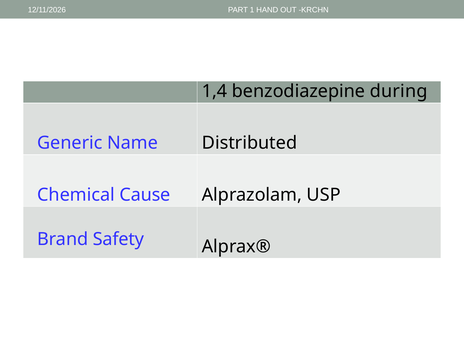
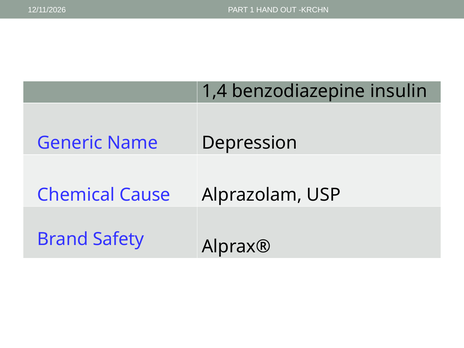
during: during -> insulin
Distributed: Distributed -> Depression
